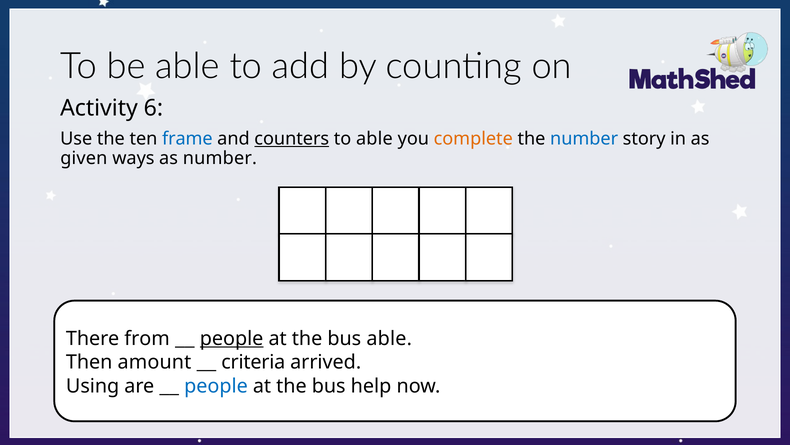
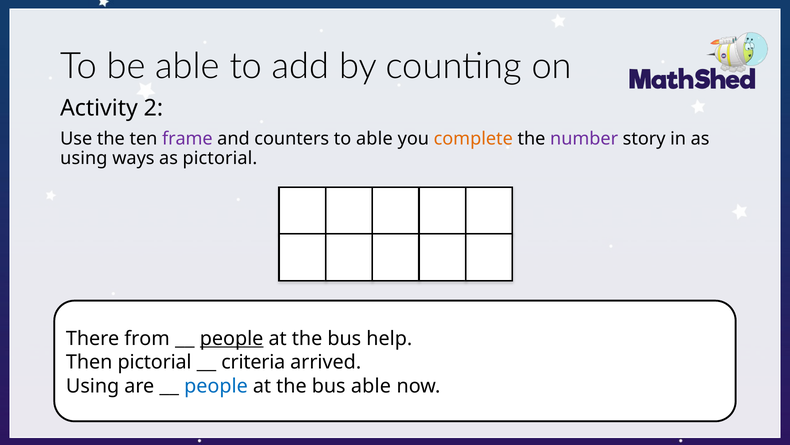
6: 6 -> 2
frame colour: blue -> purple
counters underline: present -> none
number at (584, 138) colour: blue -> purple
given at (84, 158): given -> using
as number: number -> pictorial
bus able: able -> help
Then amount: amount -> pictorial
bus help: help -> able
